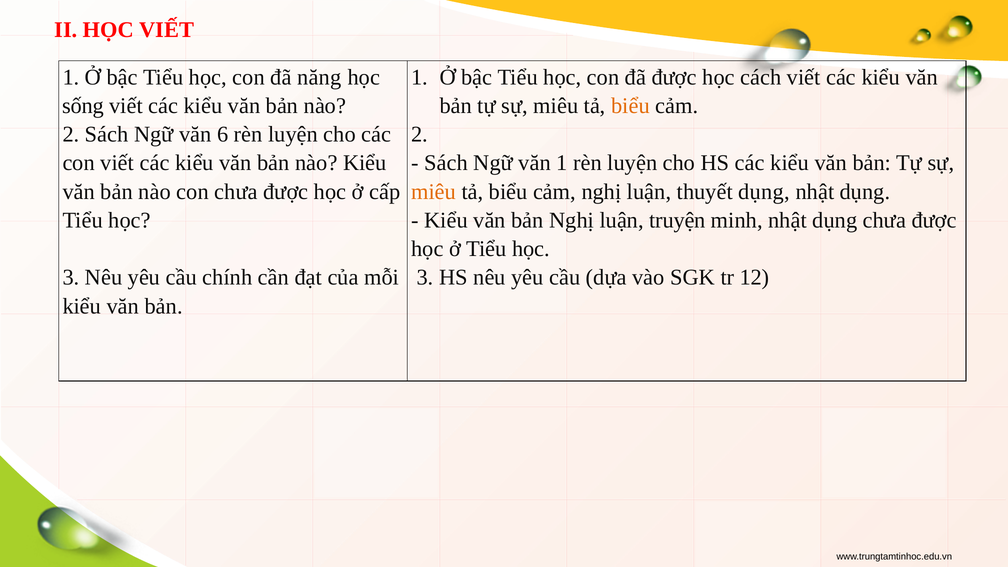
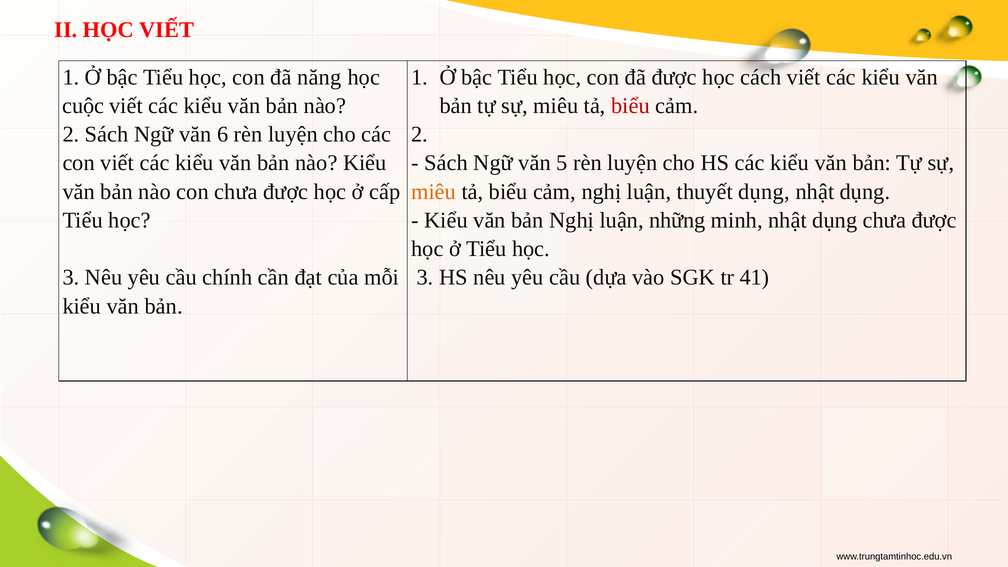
sống: sống -> cuộc
biểu at (630, 106) colour: orange -> red
văn 1: 1 -> 5
truyện: truyện -> những
12: 12 -> 41
